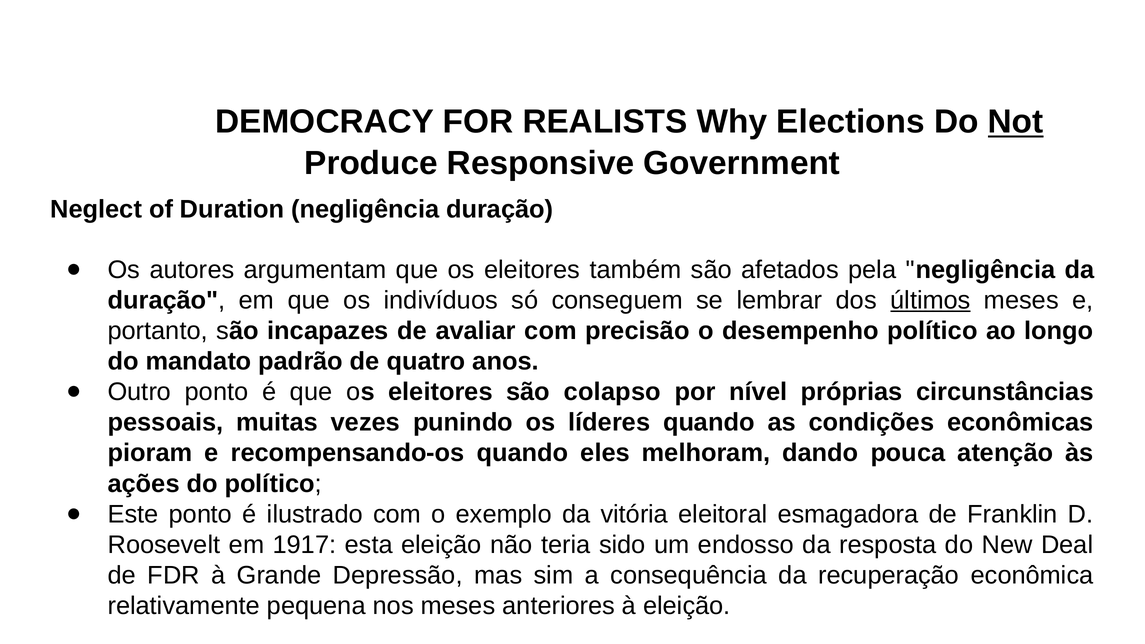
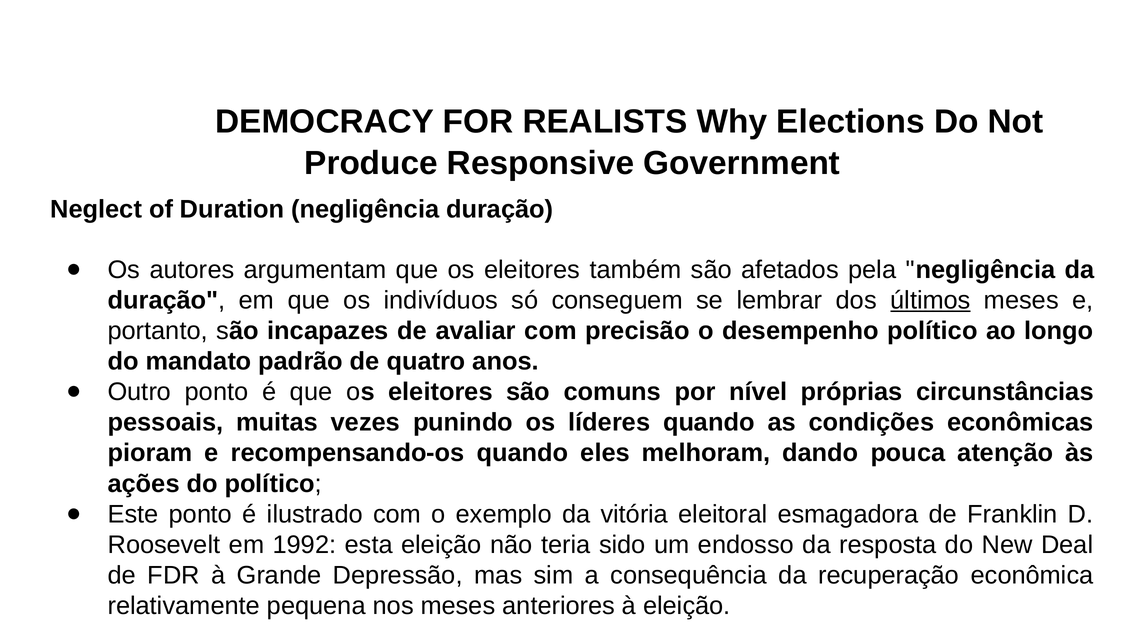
Not underline: present -> none
colapso: colapso -> comuns
1917: 1917 -> 1992
